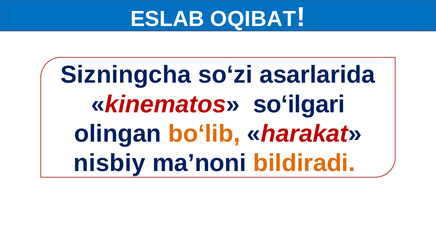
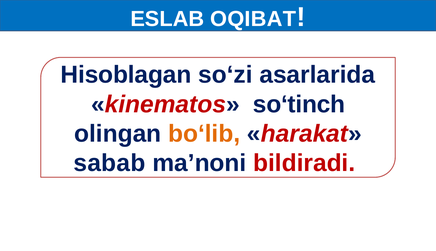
Sizningcha: Sizningcha -> Hisoblagan
so‘ilgari: so‘ilgari -> so‘tinch
nisbiy: nisbiy -> sabab
bildiradi colour: orange -> red
